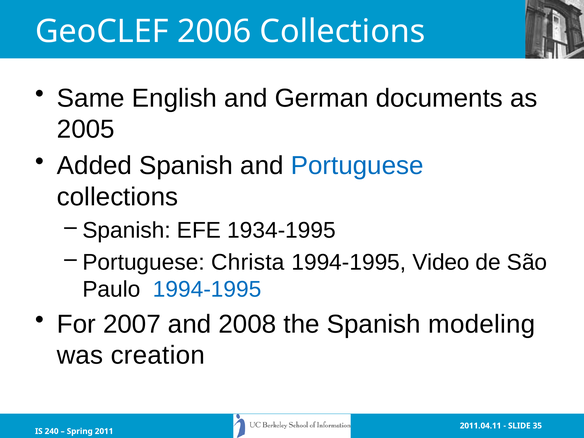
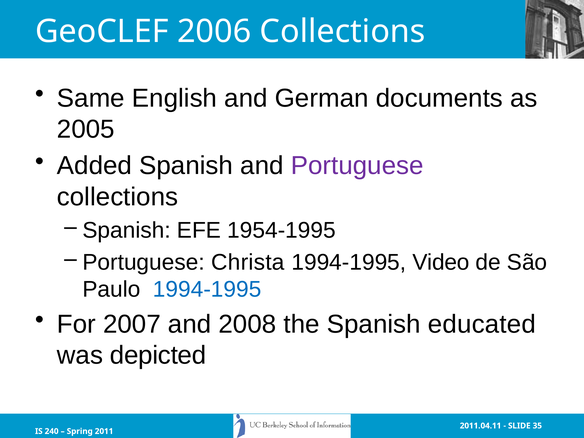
Portuguese at (357, 166) colour: blue -> purple
1934-1995: 1934-1995 -> 1954-1995
modeling: modeling -> educated
creation: creation -> depicted
